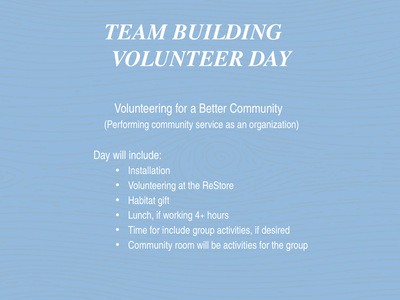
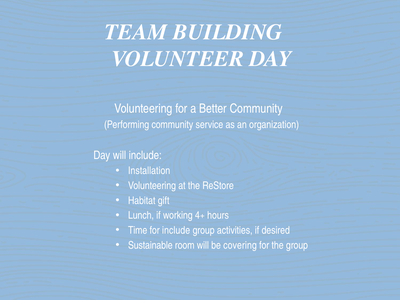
Community at (150, 245): Community -> Sustainable
be activities: activities -> covering
